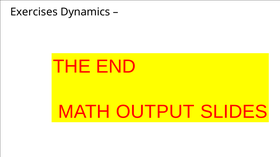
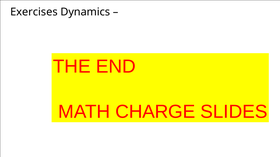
OUTPUT: OUTPUT -> CHARGE
